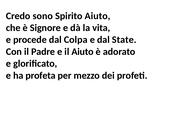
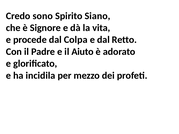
Spirito Aiuto: Aiuto -> Siano
State: State -> Retto
profeta: profeta -> incidila
